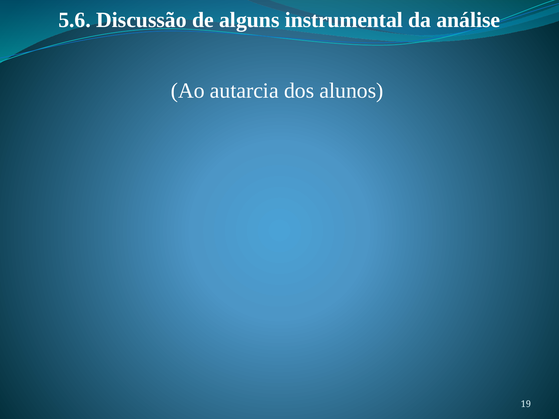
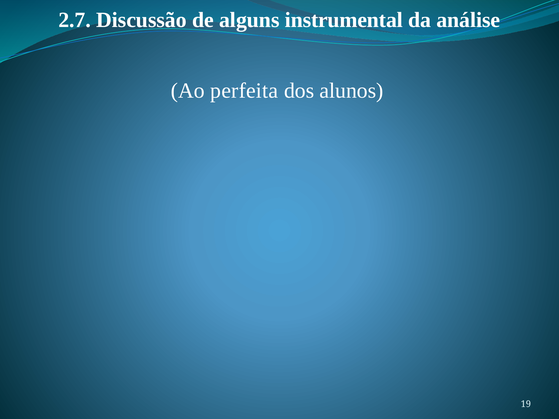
5.6: 5.6 -> 2.7
autarcia: autarcia -> perfeita
